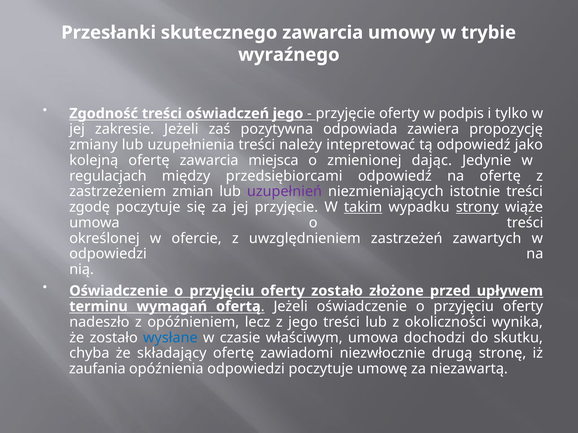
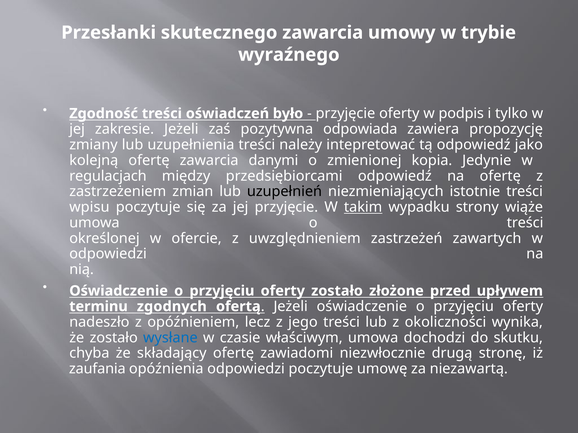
oświadczeń jego: jego -> było
miejsca: miejsca -> danymi
dając: dając -> kopia
uzupełnień colour: purple -> black
zgodę: zgodę -> wpisu
strony underline: present -> none
wymagań: wymagań -> zgodnych
